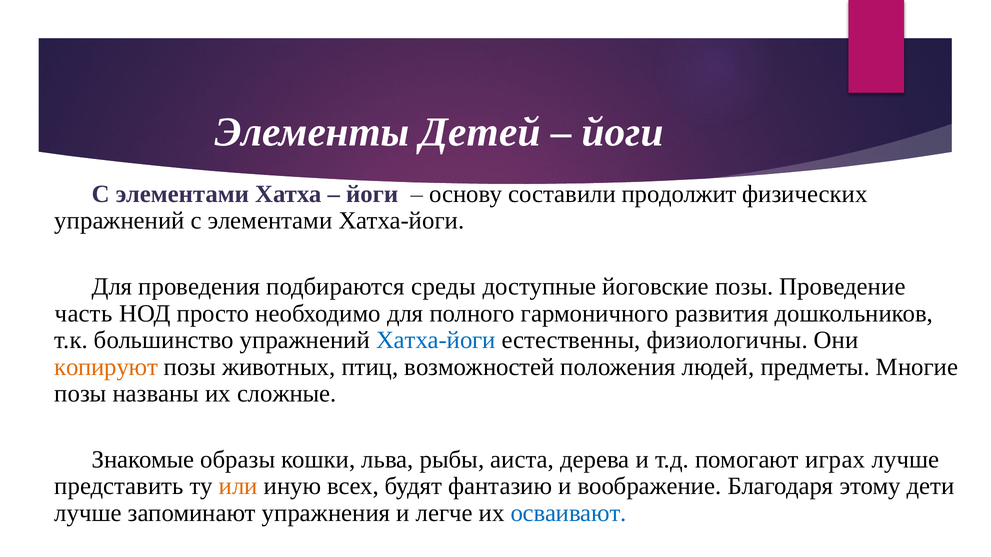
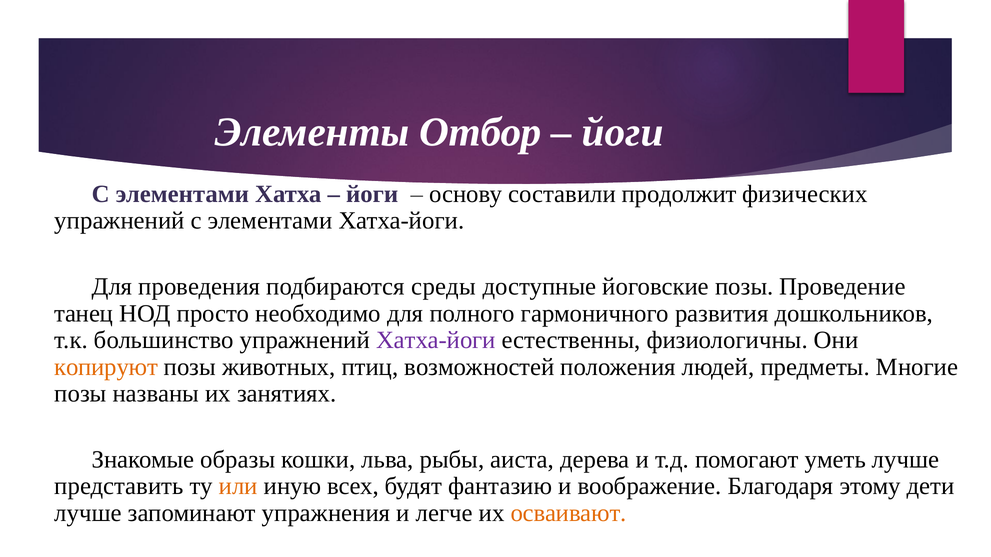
Детей: Детей -> Отбор
часть: часть -> танец
Хатха-йоги at (436, 340) colour: blue -> purple
сложные: сложные -> занятиях
играх: играх -> уметь
осваивают colour: blue -> orange
